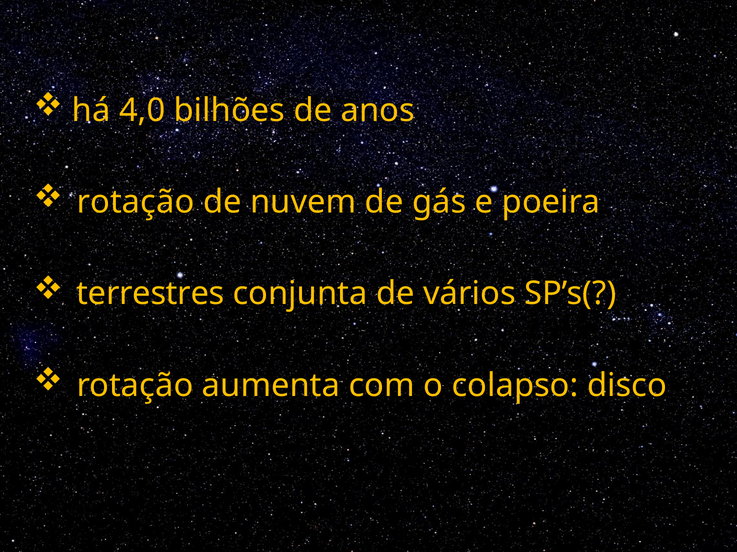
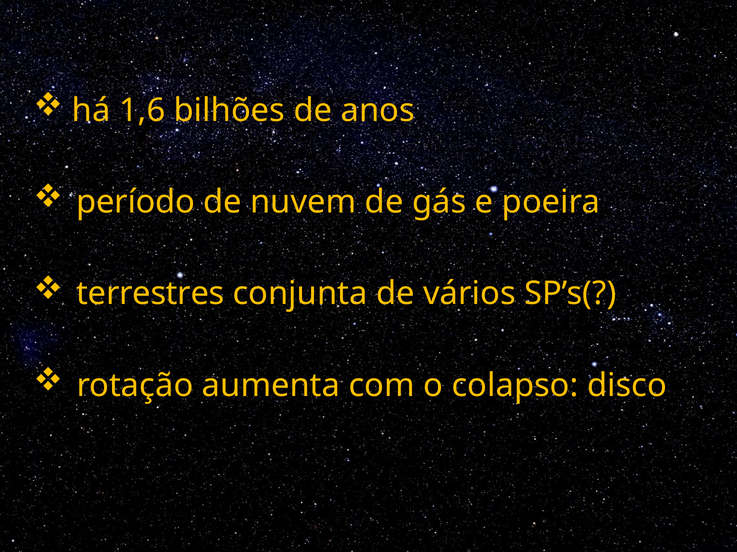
4,0: 4,0 -> 1,6
rotação at (135, 202): rotação -> período
